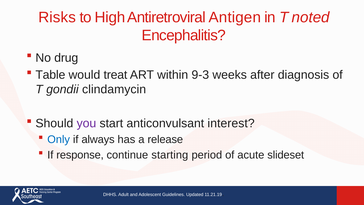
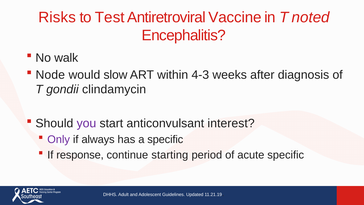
High: High -> Test
Antigen: Antigen -> Vaccine
drug: drug -> walk
Table: Table -> Node
treat: treat -> slow
9-3: 9-3 -> 4-3
Only colour: blue -> purple
a release: release -> specific
acute slideset: slideset -> specific
